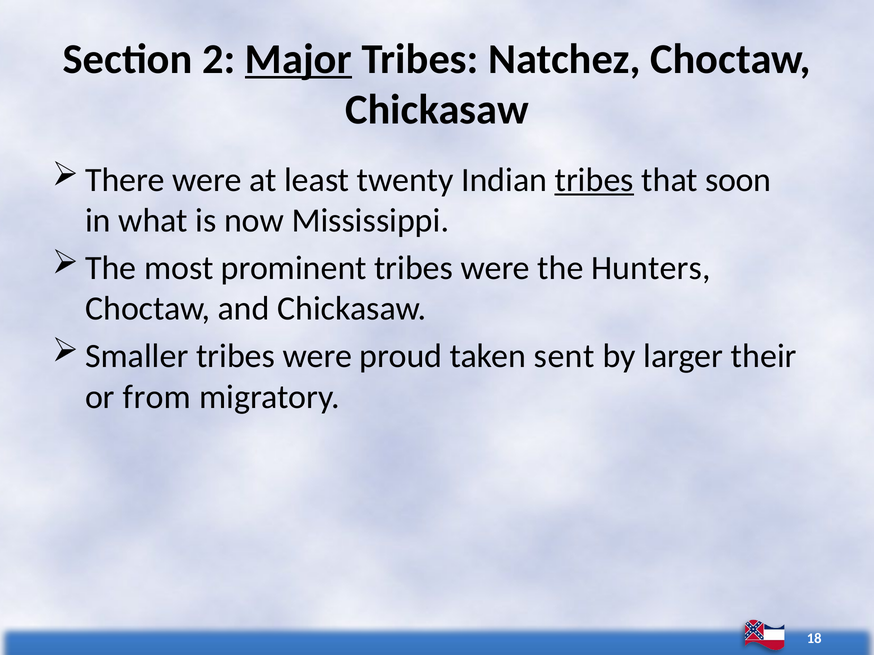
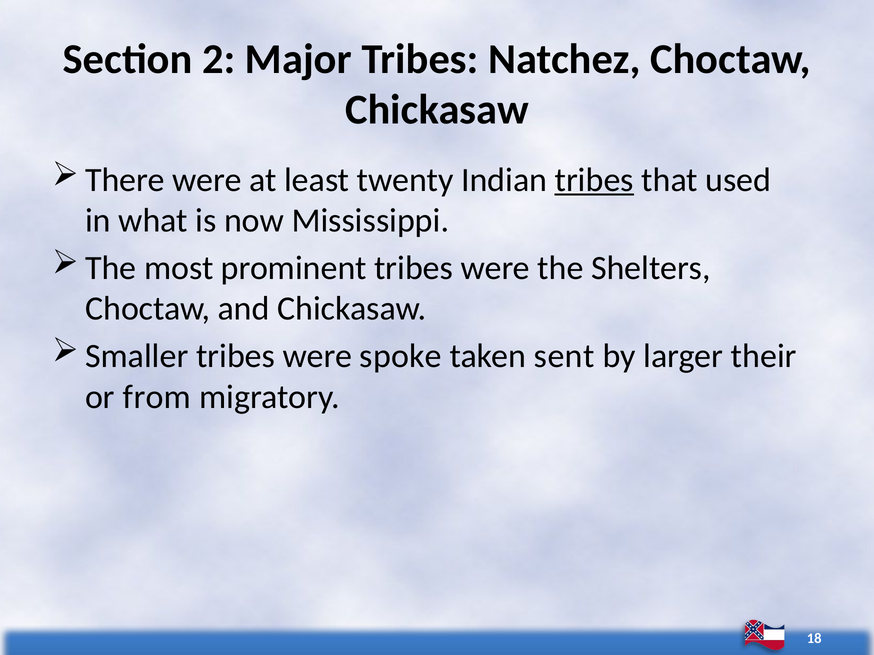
Major underline: present -> none
soon: soon -> used
Hunters: Hunters -> Shelters
proud: proud -> spoke
